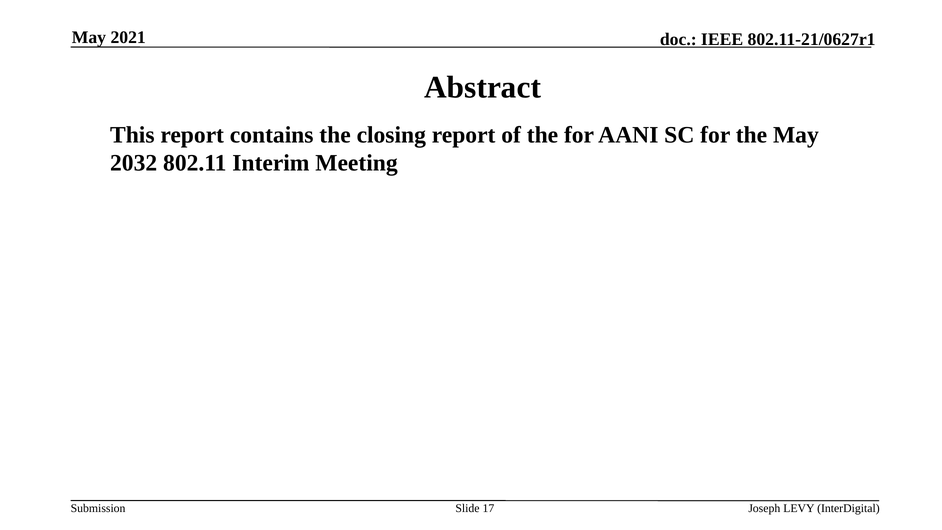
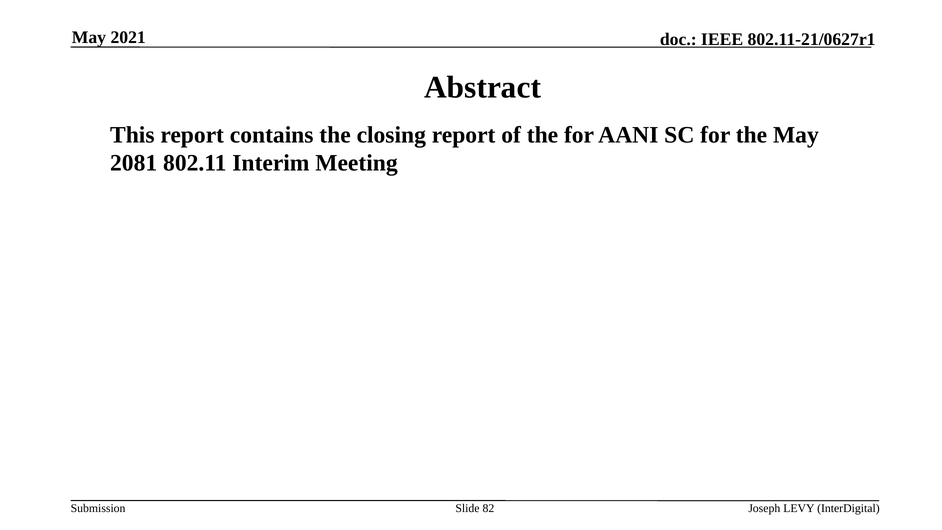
2032: 2032 -> 2081
17: 17 -> 82
